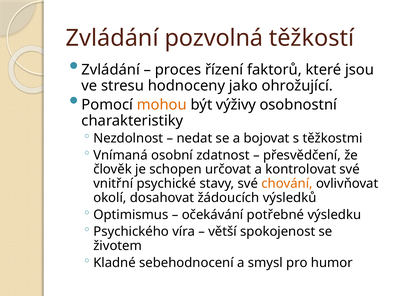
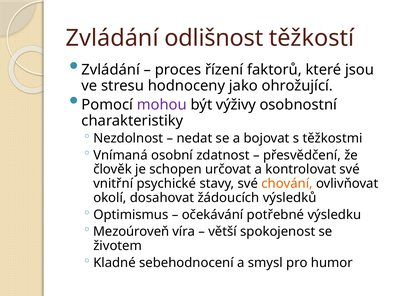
pozvolná: pozvolná -> odlišnost
mohou colour: orange -> purple
Psychického: Psychického -> Mezoúroveň
